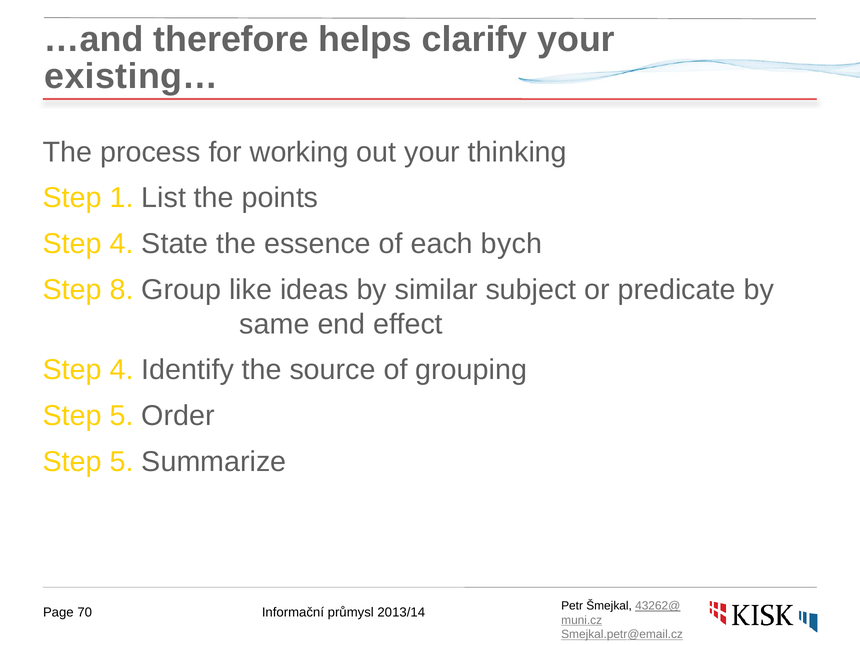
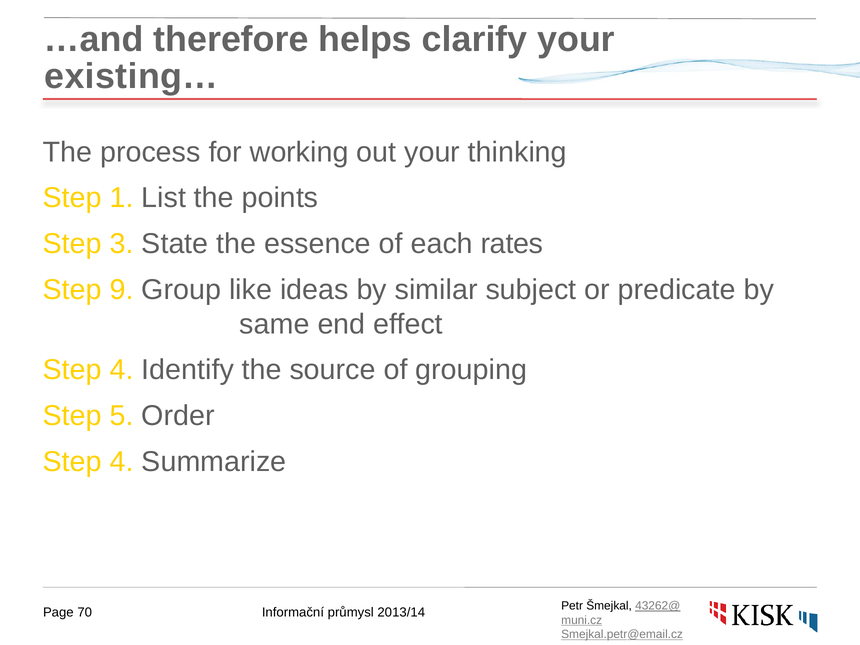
4 at (122, 244): 4 -> 3
bych: bych -> rates
8: 8 -> 9
5 at (122, 462): 5 -> 4
